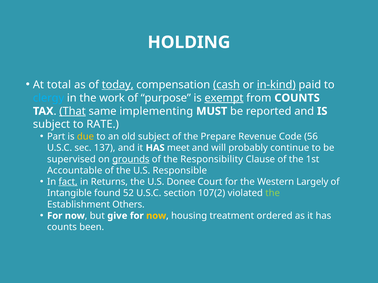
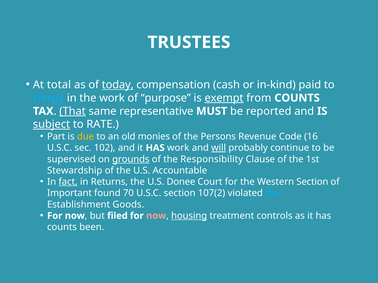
HOLDING: HOLDING -> TRUSTEES
cash underline: present -> none
in-kind underline: present -> none
implementing: implementing -> representative
subject at (52, 125) underline: none -> present
old subject: subject -> monies
Prepare: Prepare -> Persons
56: 56 -> 16
137: 137 -> 102
HAS meet: meet -> work
will underline: none -> present
Accountable: Accountable -> Stewardship
Responsible: Responsible -> Accountable
Western Largely: Largely -> Section
Intangible: Intangible -> Important
52: 52 -> 70
the at (273, 193) colour: light green -> light blue
Others: Others -> Goods
give: give -> filed
now at (156, 216) colour: yellow -> pink
housing underline: none -> present
ordered: ordered -> controls
